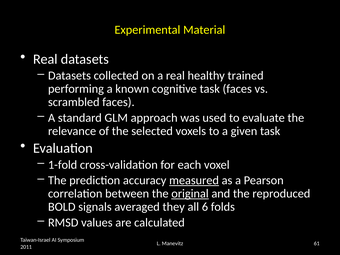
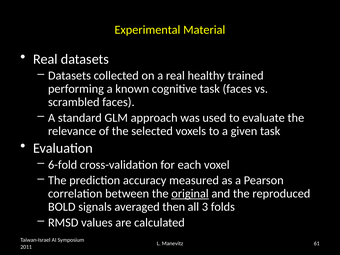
1-fold: 1-fold -> 6-fold
measured underline: present -> none
they: they -> then
6: 6 -> 3
